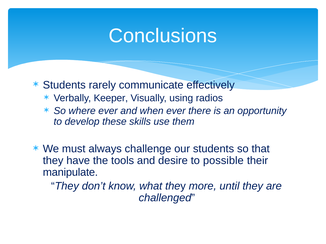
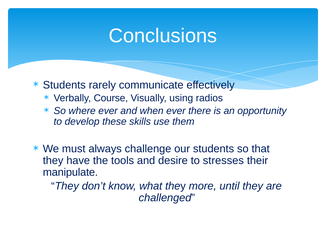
Keeper: Keeper -> Course
possible: possible -> stresses
